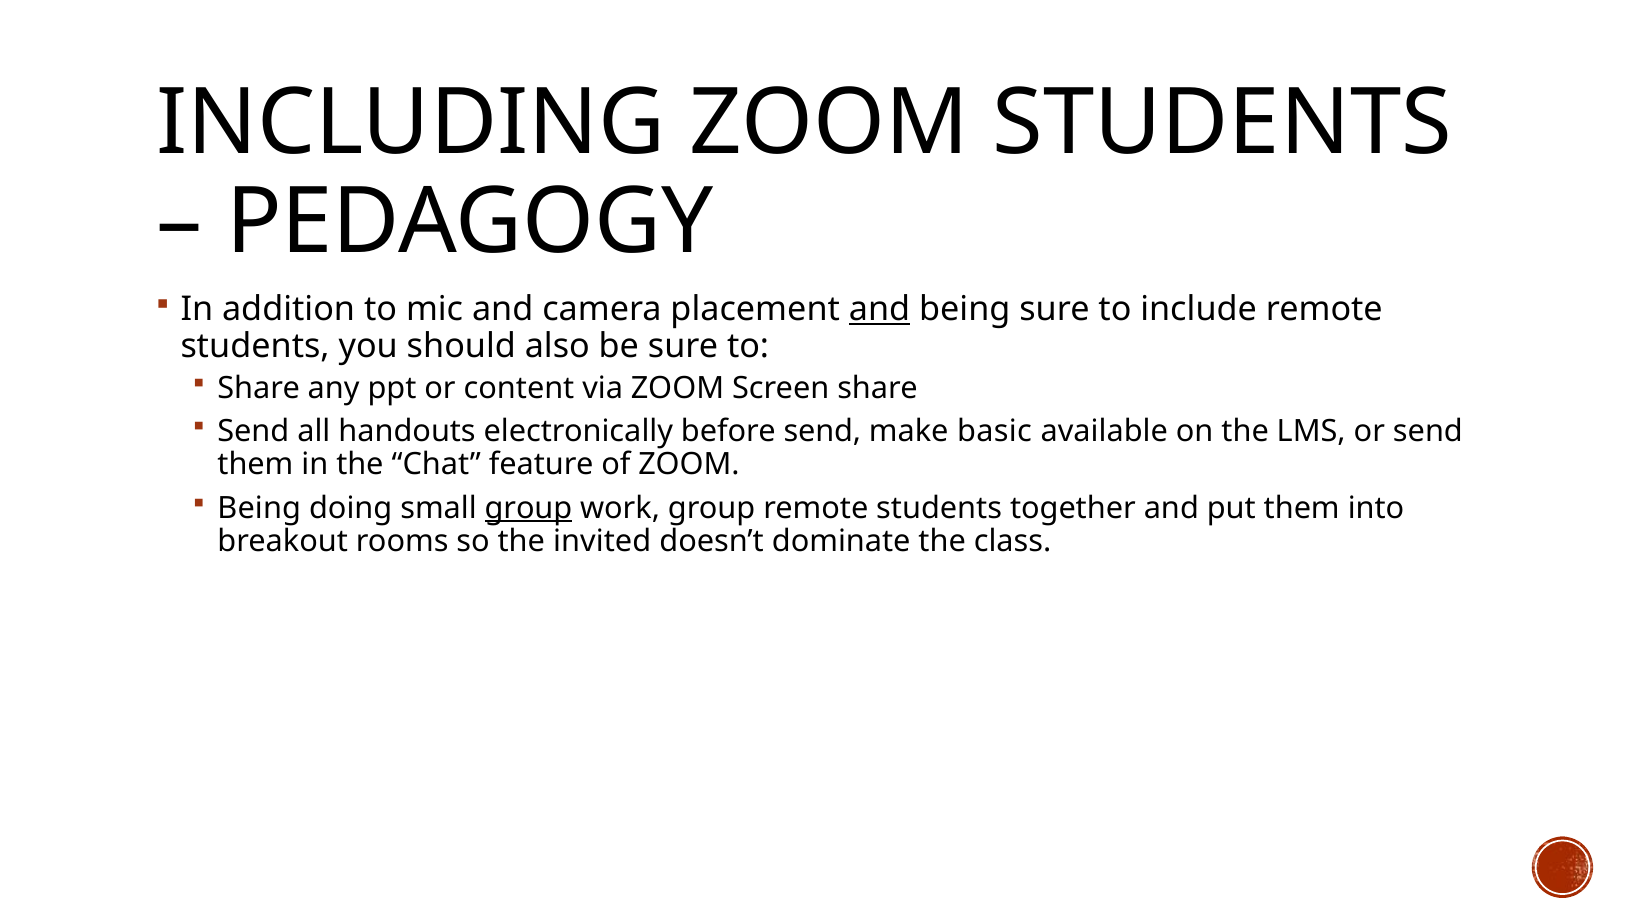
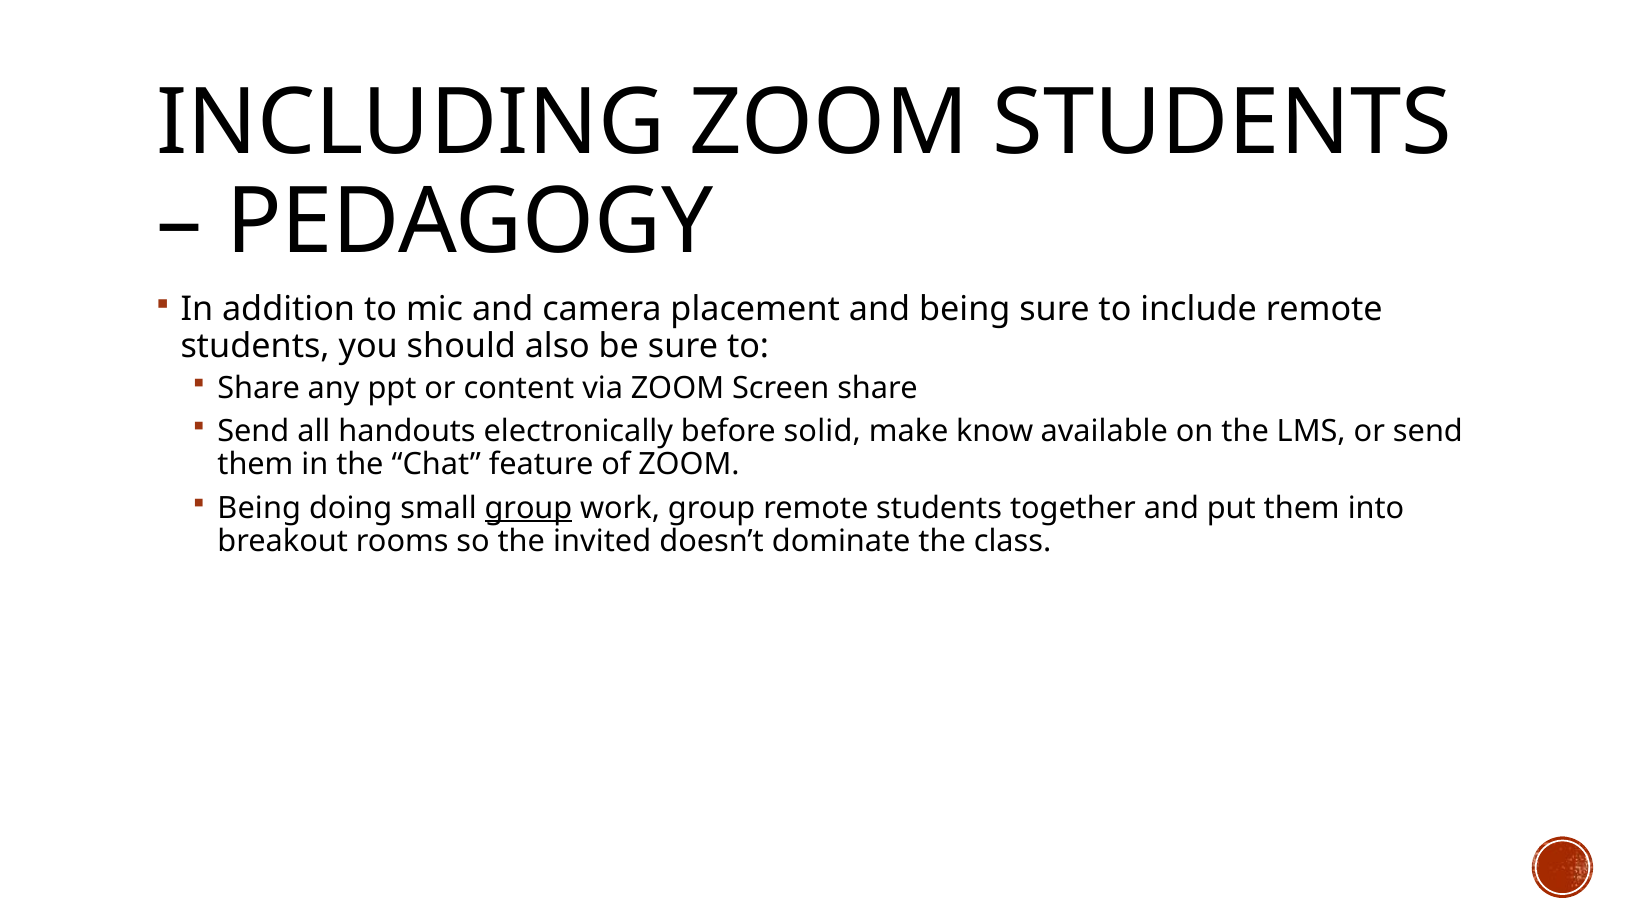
and at (880, 309) underline: present -> none
before send: send -> solid
basic: basic -> know
